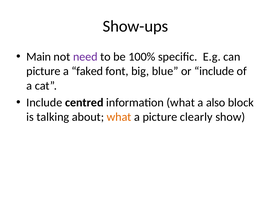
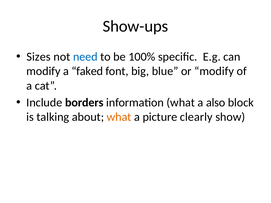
Main: Main -> Sizes
need colour: purple -> blue
picture at (43, 71): picture -> modify
or include: include -> modify
centred: centred -> borders
